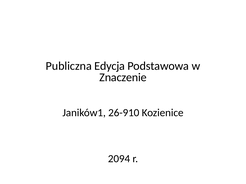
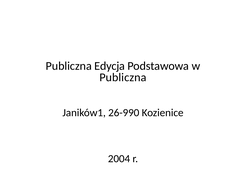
Znaczenie at (123, 78): Znaczenie -> Publiczna
26-910: 26-910 -> 26-990
2094: 2094 -> 2004
